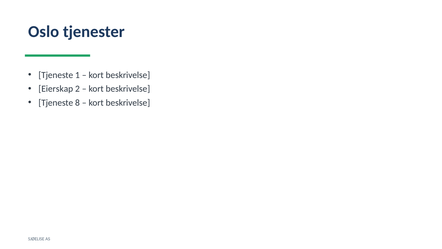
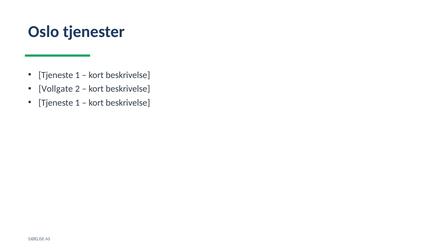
Eierskap: Eierskap -> Vollgate
8 at (77, 103): 8 -> 1
